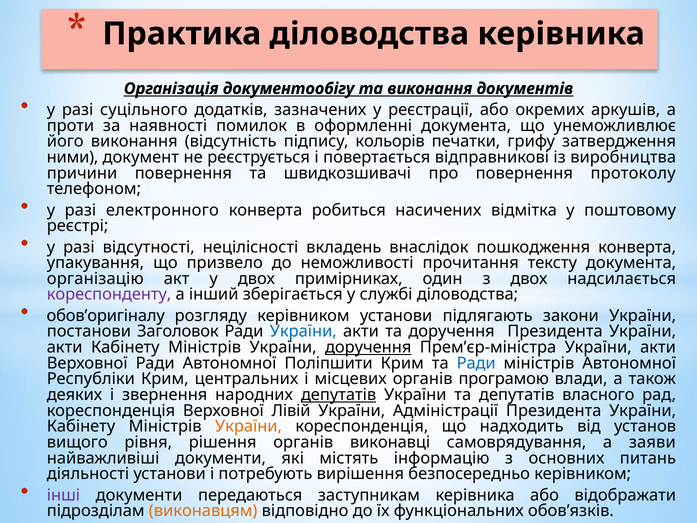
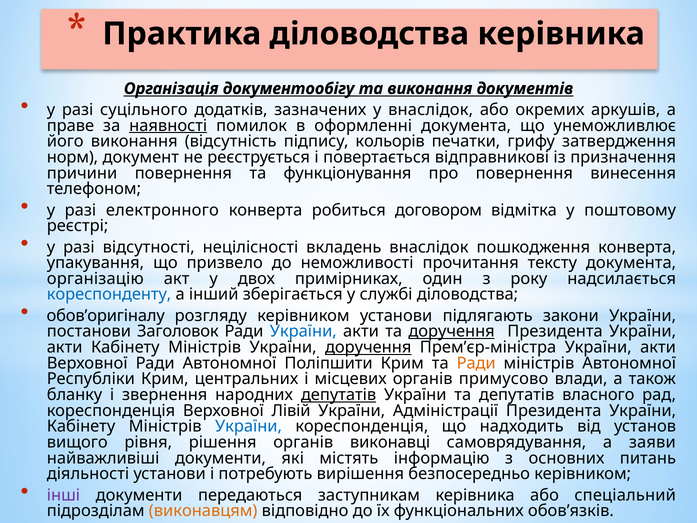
у реєстрації: реєстрації -> внаслідок
проти: проти -> праве
наявності underline: none -> present
ними: ними -> норм
виробництва: виробництва -> призначення
швидкозшивачі: швидкозшивачі -> функціонування
протоколу: протоколу -> винесення
насичених: насичених -> договором
з двох: двох -> року
кореспонденту colour: purple -> blue
доручення at (452, 331) underline: none -> present
Ради at (476, 363) colour: blue -> orange
програмою: програмою -> примусово
деяких: деяких -> бланку
України at (249, 426) colour: orange -> blue
відображати: відображати -> спеціальний
